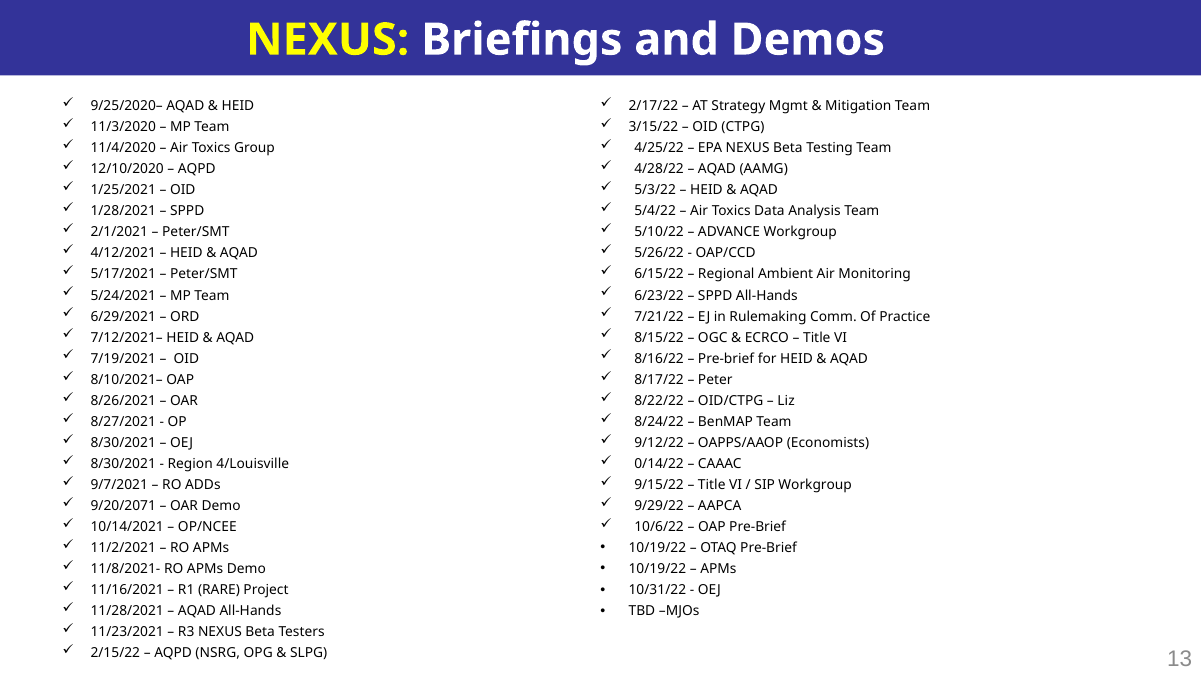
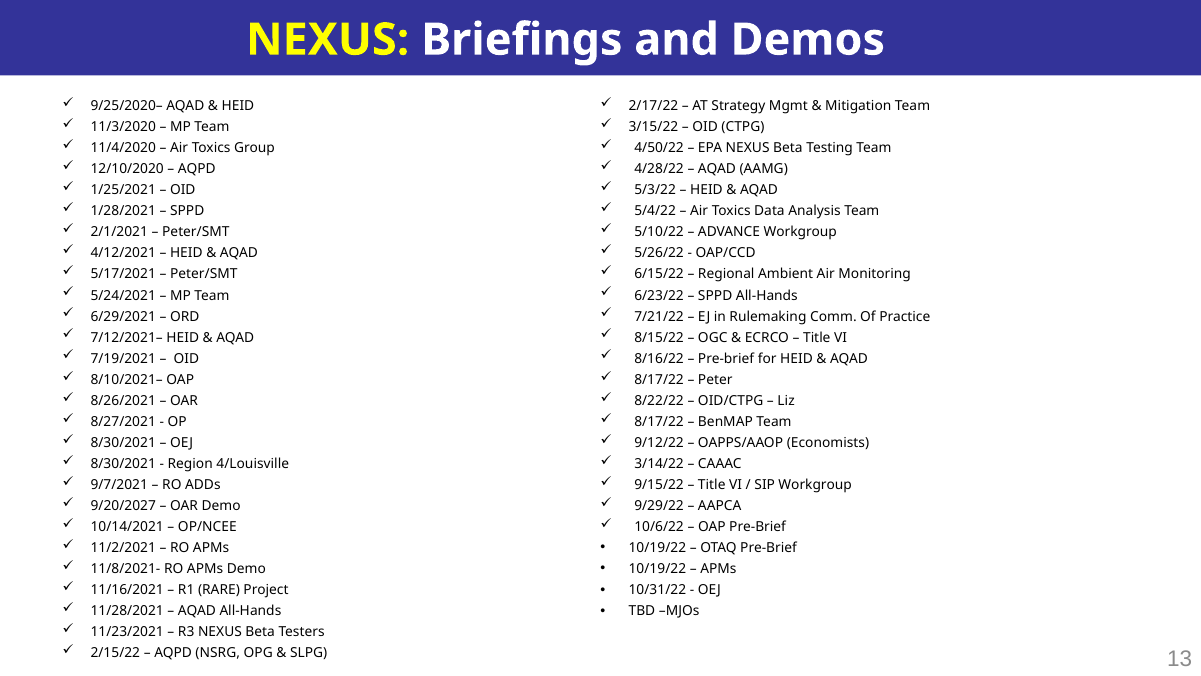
4/25/22: 4/25/22 -> 4/50/22
8/24/22 at (659, 421): 8/24/22 -> 8/17/22
0/14/22: 0/14/22 -> 3/14/22
9/20/2071: 9/20/2071 -> 9/20/2027
